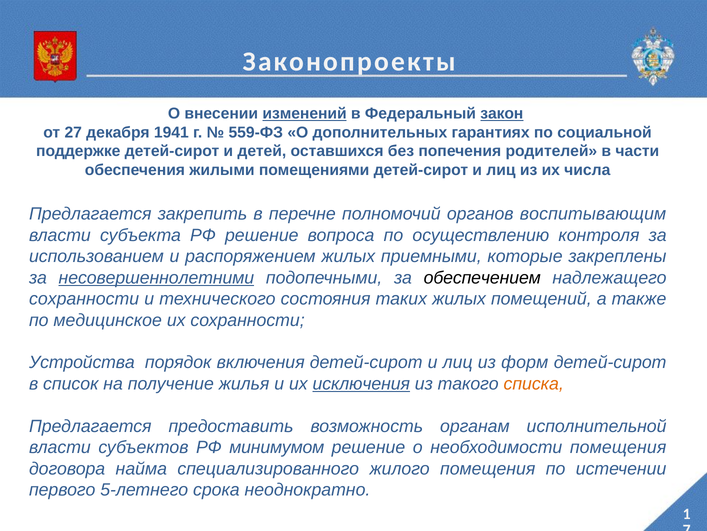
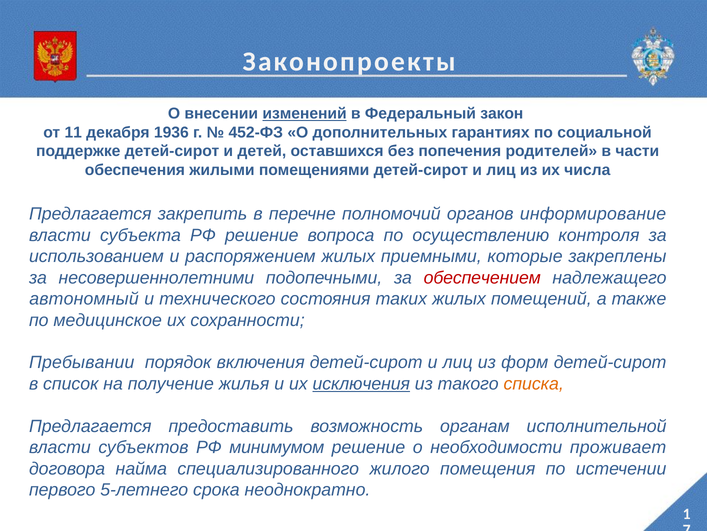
закон underline: present -> none
27: 27 -> 11
1941: 1941 -> 1936
559-ФЗ: 559-ФЗ -> 452-ФЗ
воспитывающим: воспитывающим -> информирование
несовершеннолетними underline: present -> none
обеспечением colour: black -> red
сохранности at (84, 299): сохранности -> автономный
Устройства: Устройства -> Пребывании
необходимости помещения: помещения -> проживает
